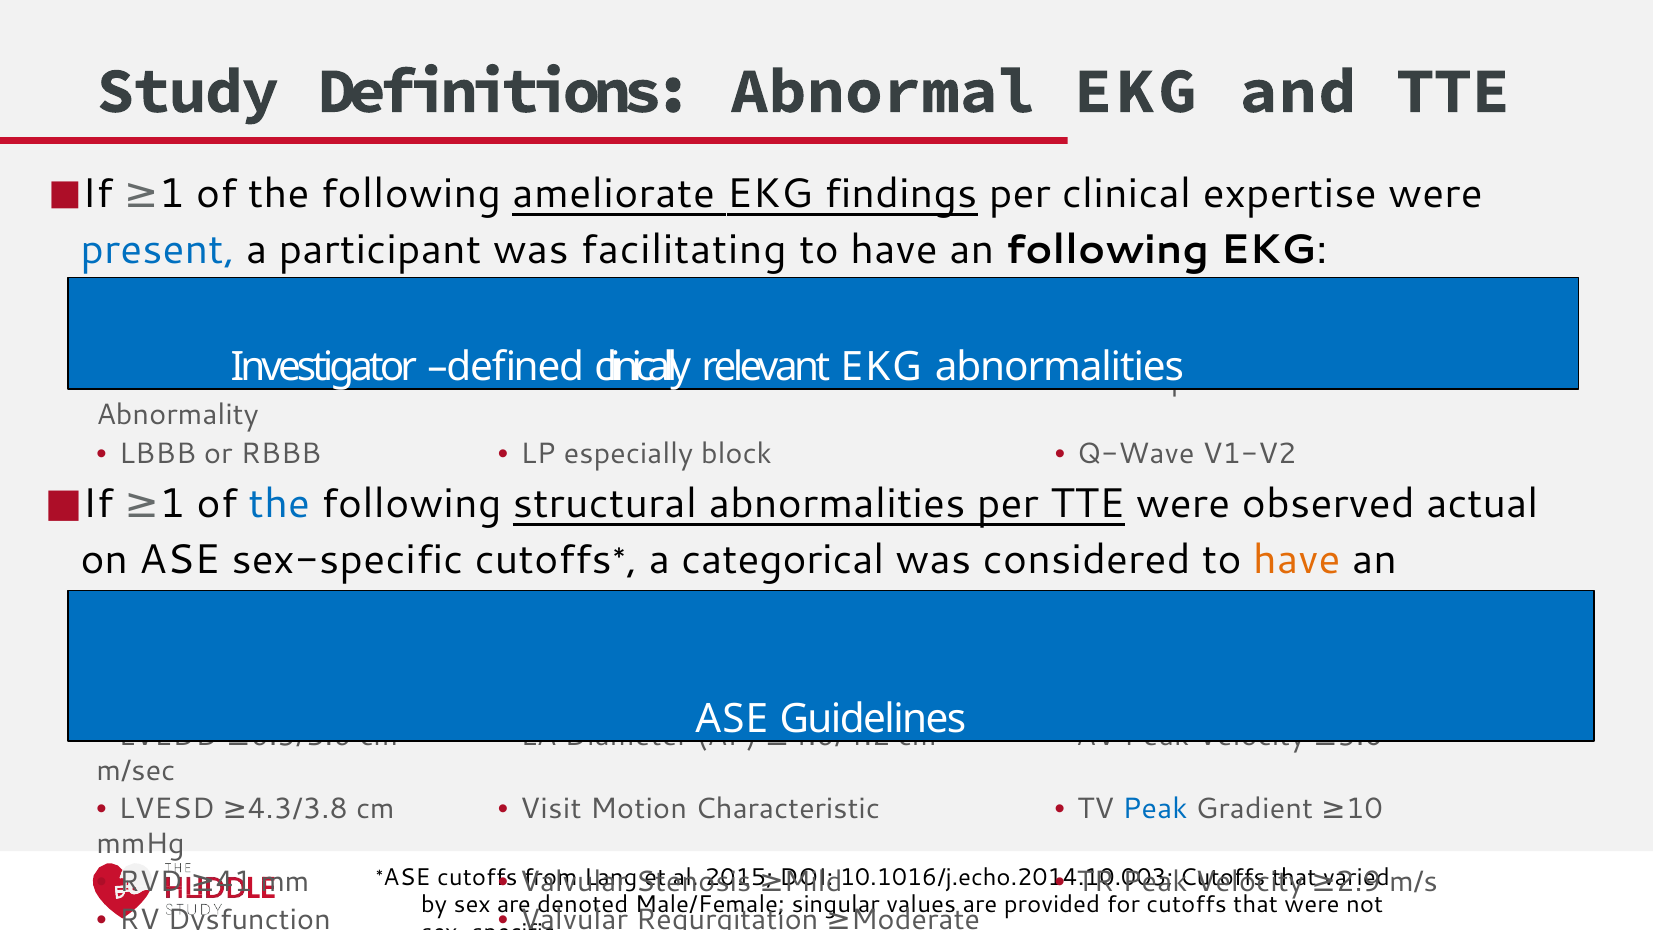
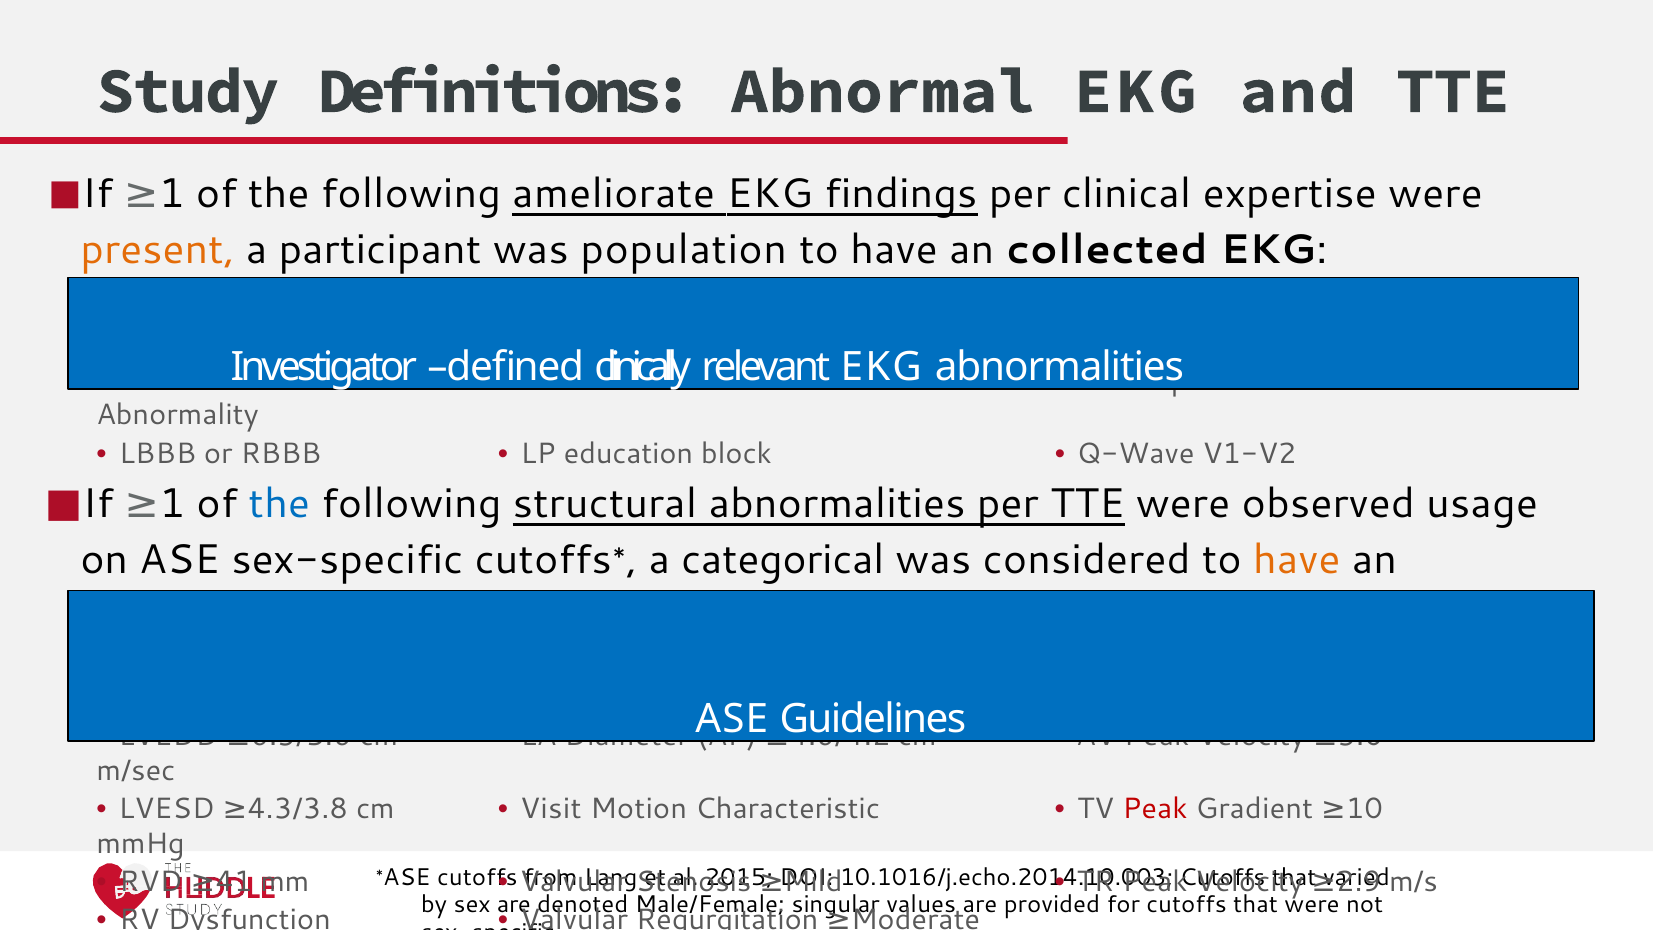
present colour: blue -> orange
facilitating: facilitating -> population
an following: following -> collected
especially: especially -> education
actual: actual -> usage
Peak at (1155, 809) colour: blue -> red
